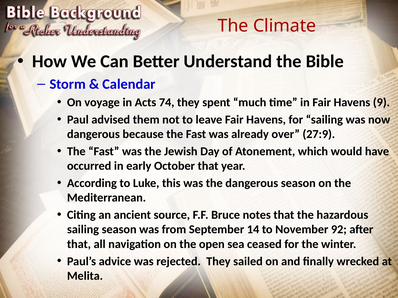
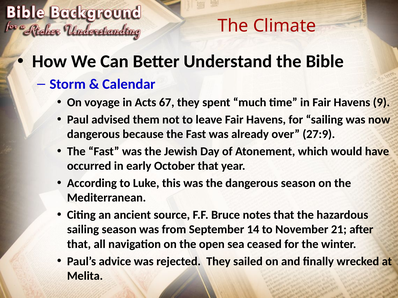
74: 74 -> 67
92: 92 -> 21
